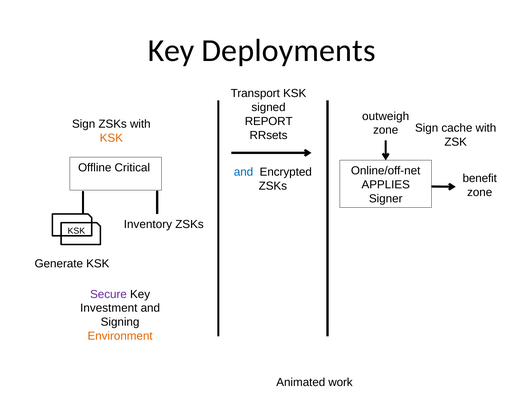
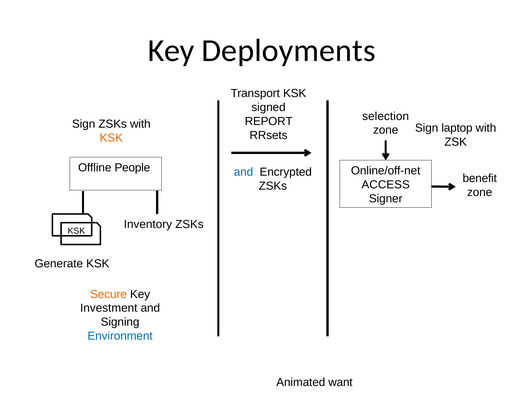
outweigh: outweigh -> selection
cache: cache -> laptop
Critical: Critical -> People
APPLIES: APPLIES -> ACCESS
Secure colour: purple -> orange
Environment colour: orange -> blue
work: work -> want
